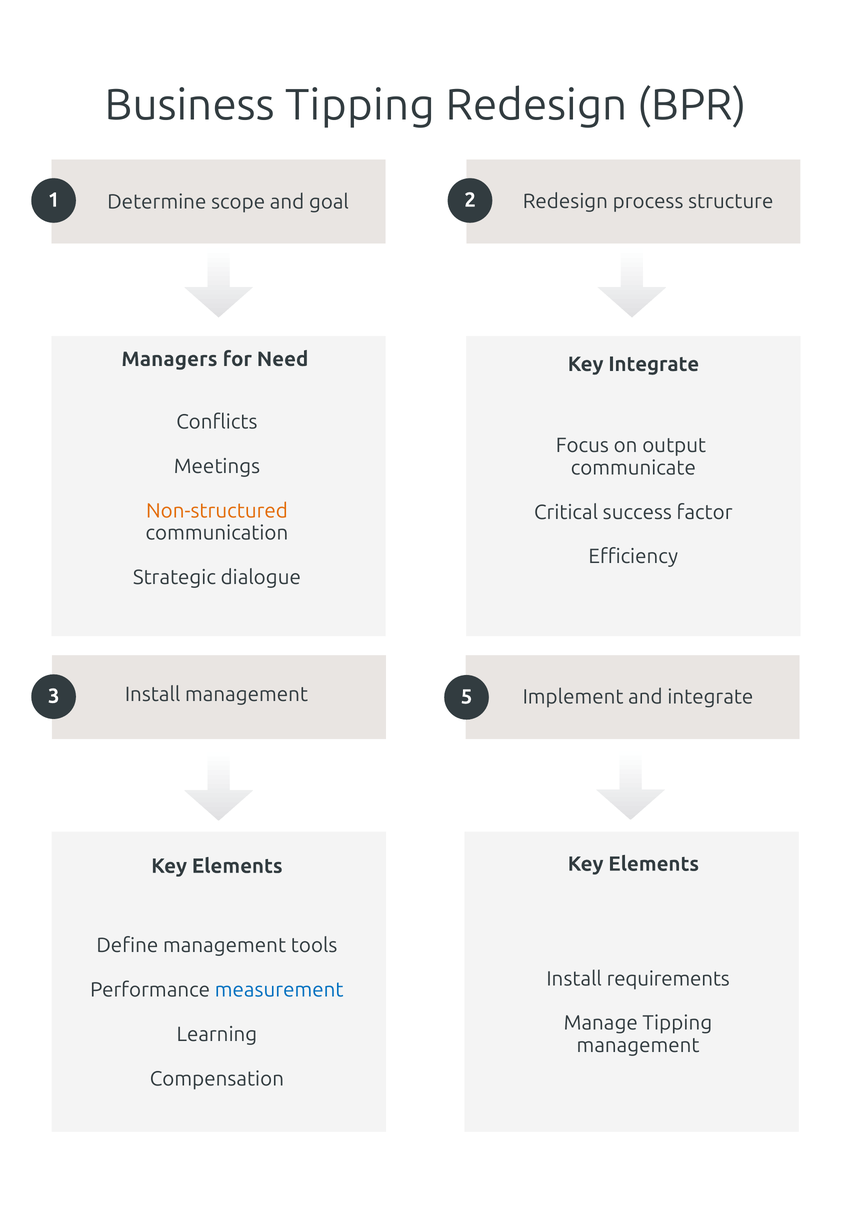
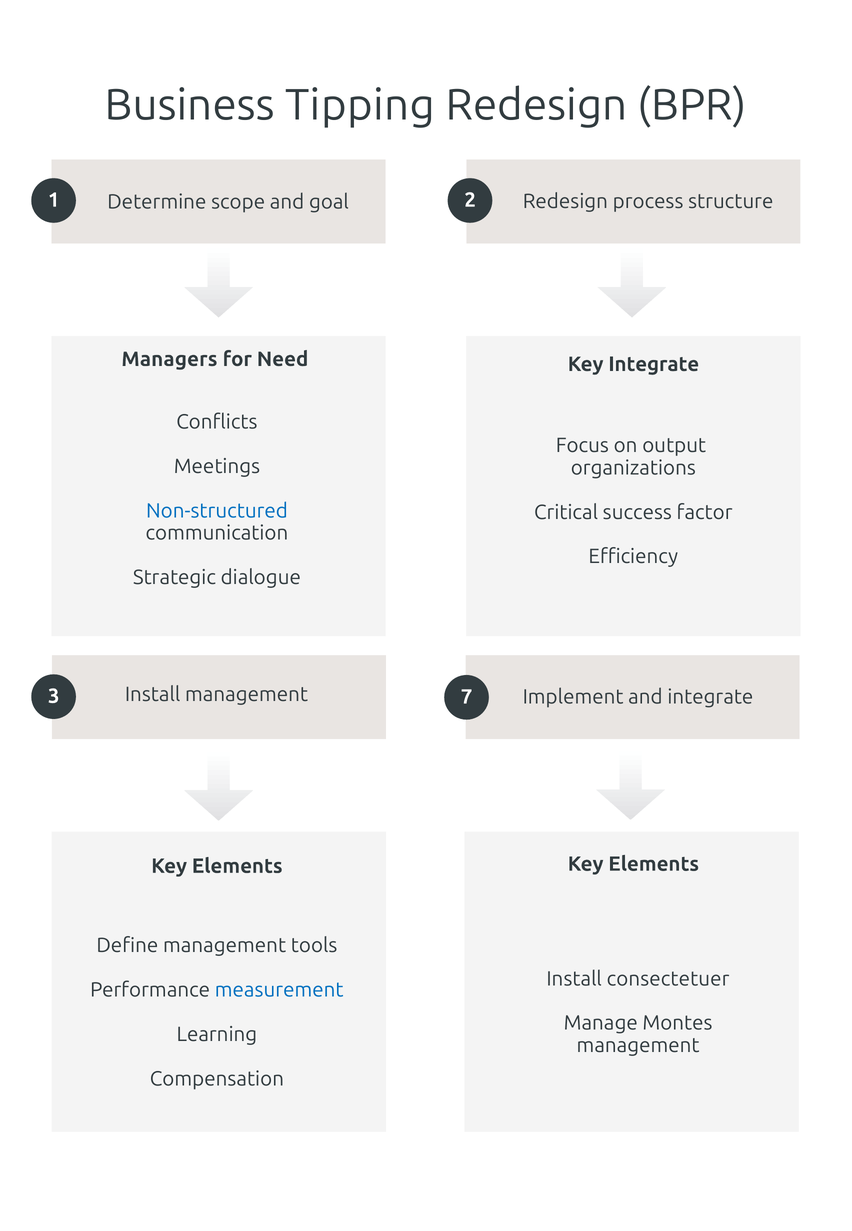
communicate: communicate -> organizations
Non-structured colour: orange -> blue
5: 5 -> 7
requirements: requirements -> consectetuer
Manage Tipping: Tipping -> Montes
